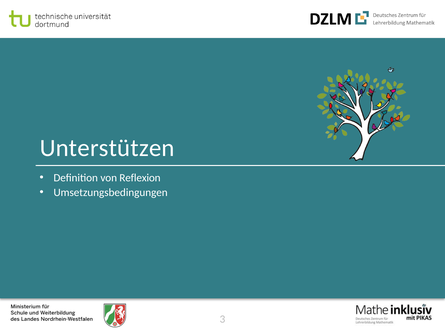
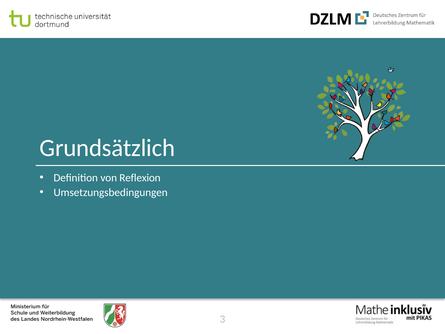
Unterstützen: Unterstützen -> Grundsätzlich
